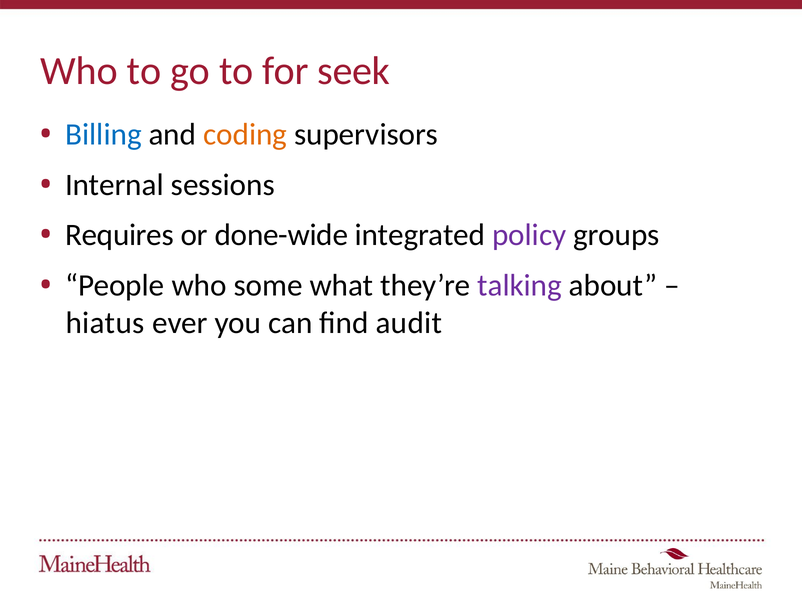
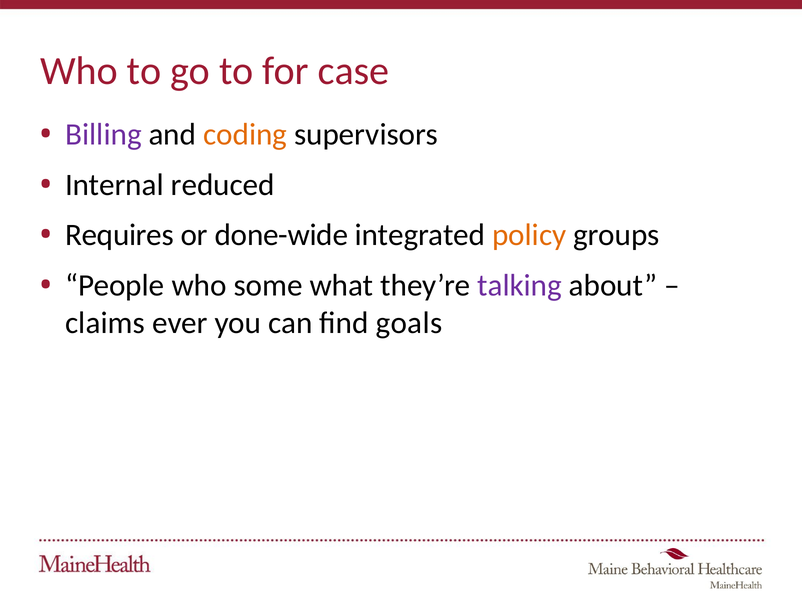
seek: seek -> case
Billing colour: blue -> purple
sessions: sessions -> reduced
policy colour: purple -> orange
hiatus: hiatus -> claims
audit: audit -> goals
